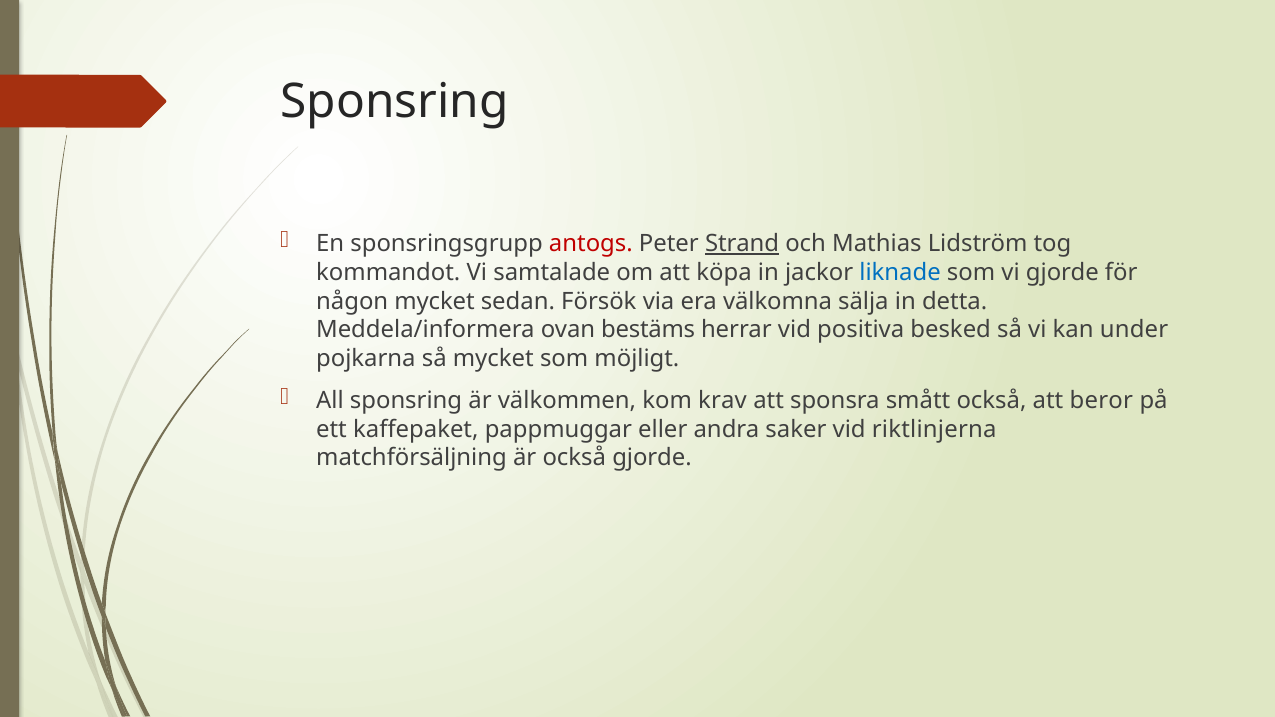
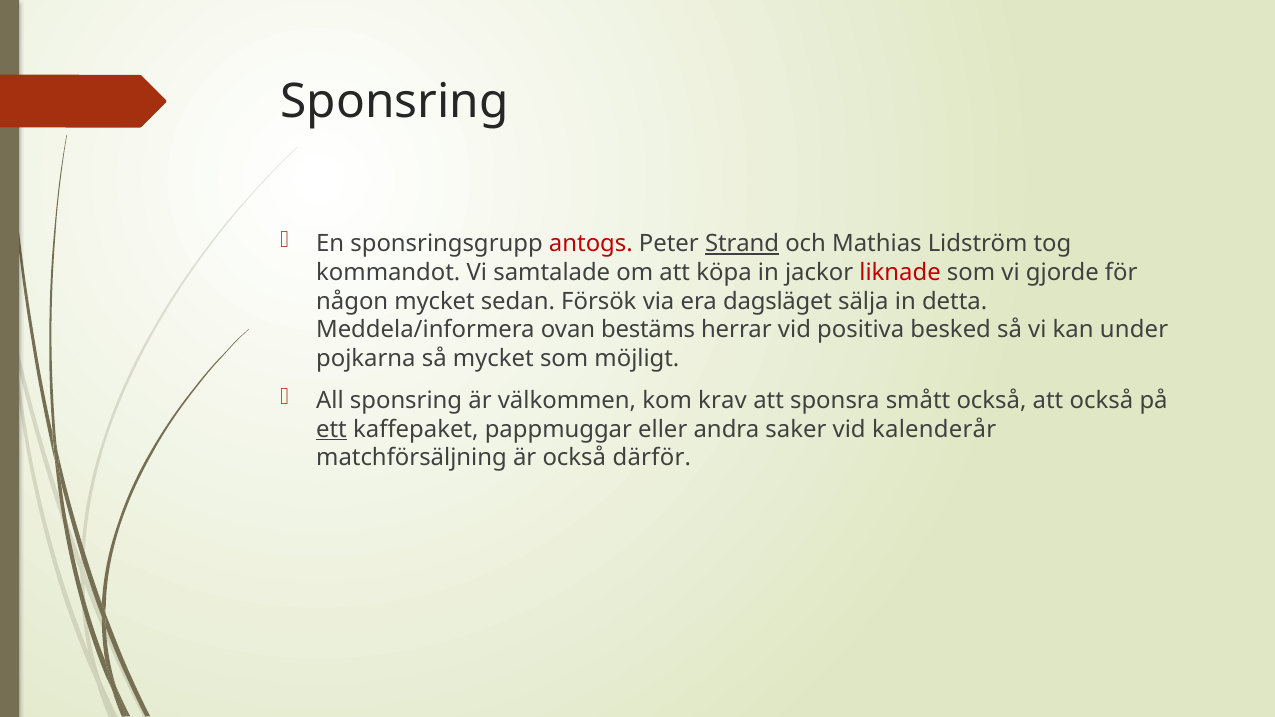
liknade colour: blue -> red
välkomna: välkomna -> dagsläget
att beror: beror -> också
ett underline: none -> present
riktlinjerna: riktlinjerna -> kalenderår
också gjorde: gjorde -> därför
